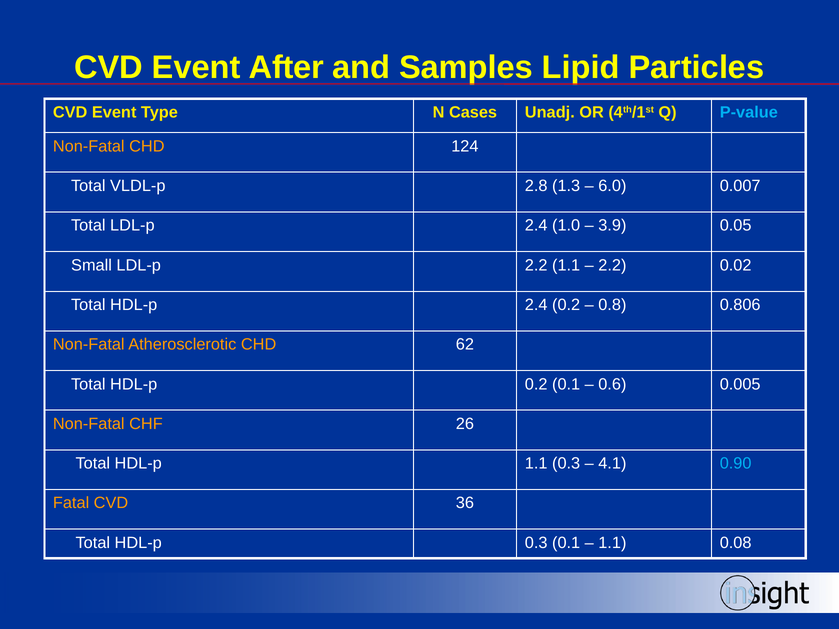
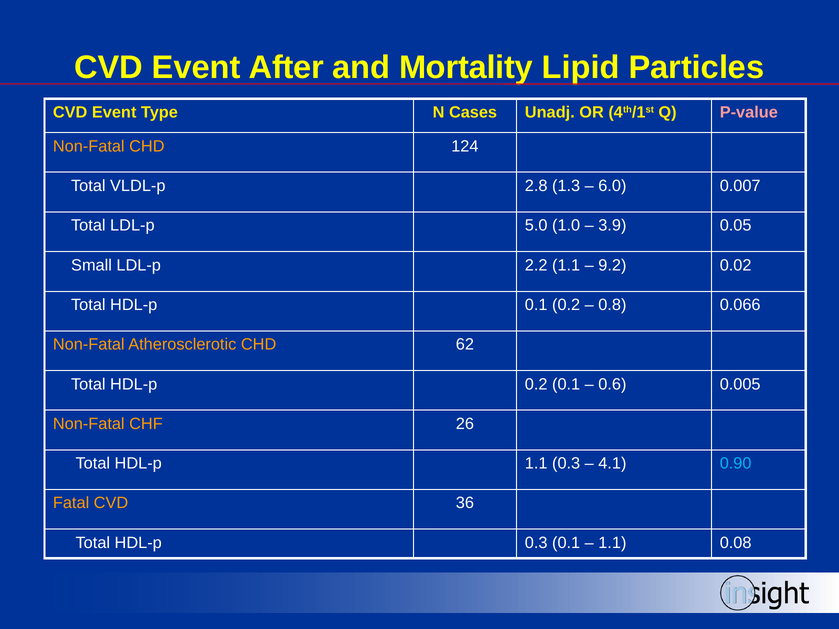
Samples: Samples -> Mortality
P-value colour: light blue -> pink
LDL-p 2.4: 2.4 -> 5.0
2.2 at (612, 265): 2.2 -> 9.2
HDL-p 2.4: 2.4 -> 0.1
0.806: 0.806 -> 0.066
